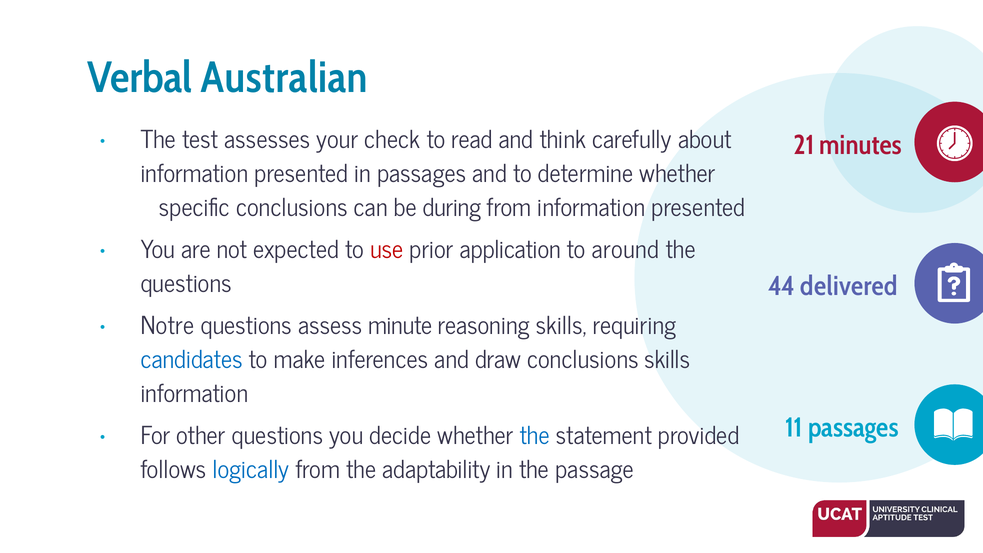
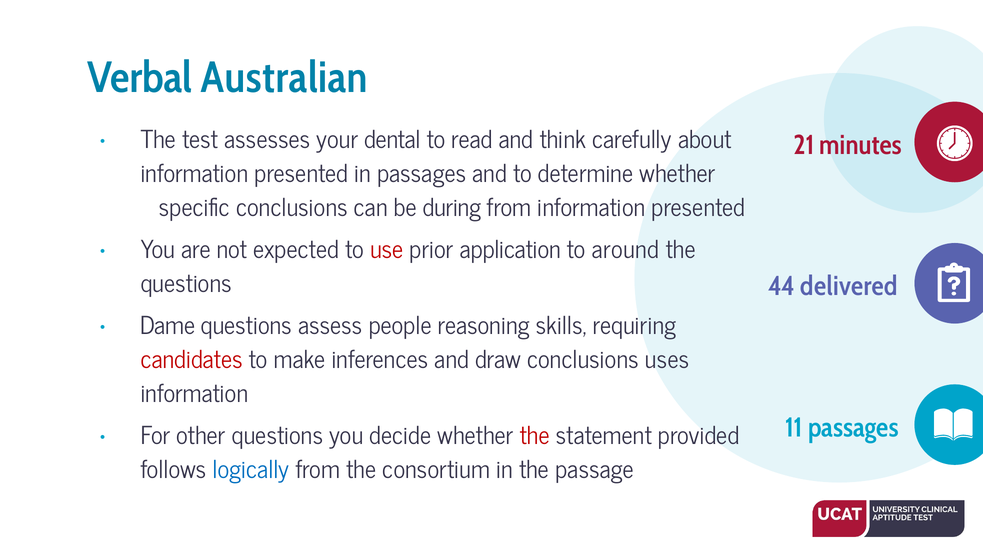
check: check -> dental
Notre: Notre -> Dame
minute: minute -> people
candidates colour: blue -> red
conclusions skills: skills -> uses
the at (535, 436) colour: blue -> red
adaptability: adaptability -> consortium
